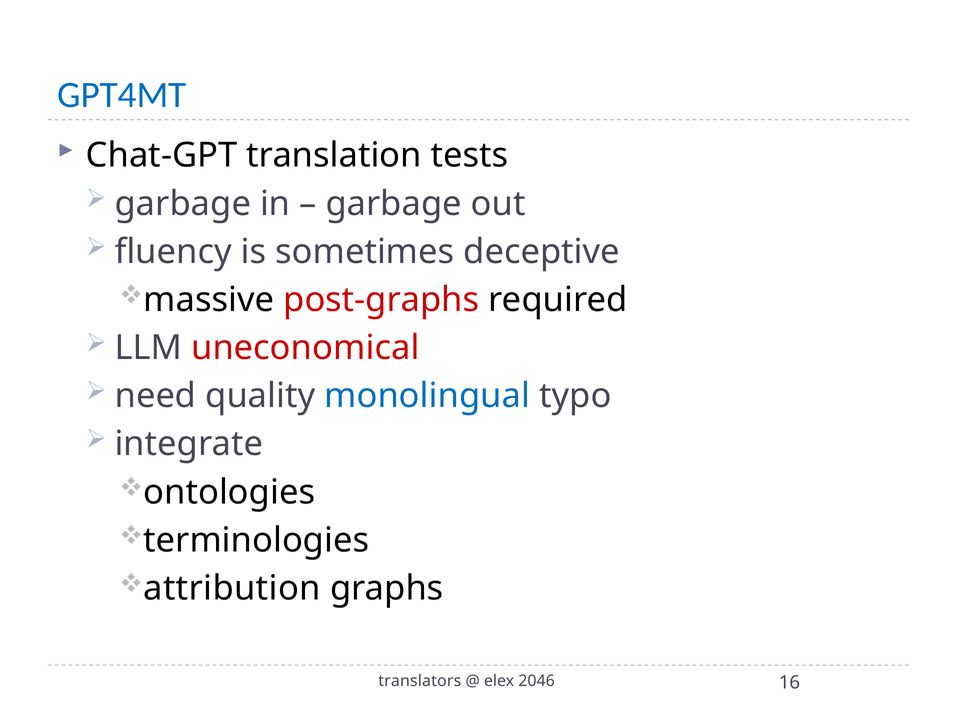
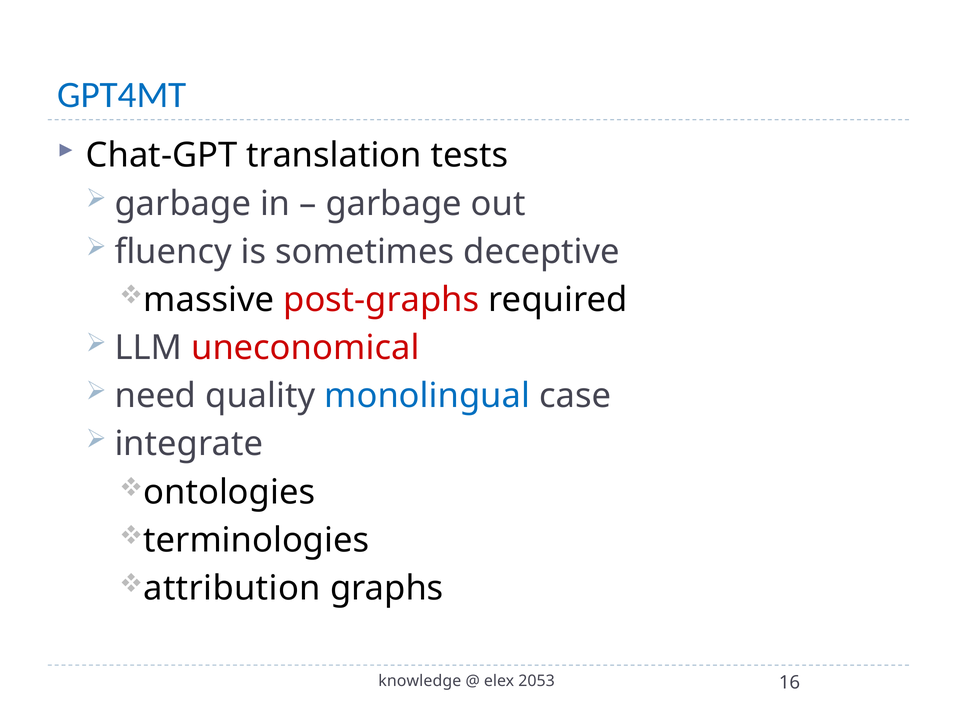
typo: typo -> case
translators: translators -> knowledge
2046: 2046 -> 2053
